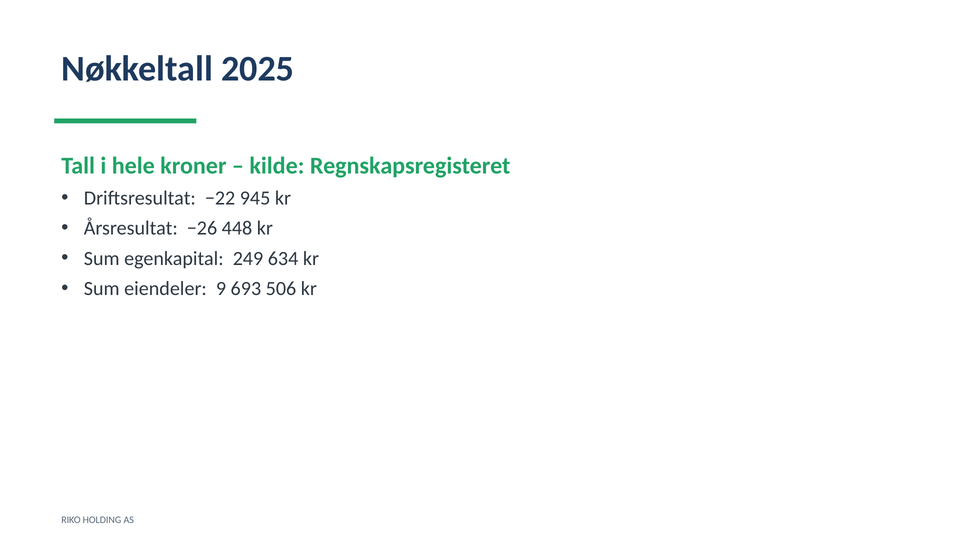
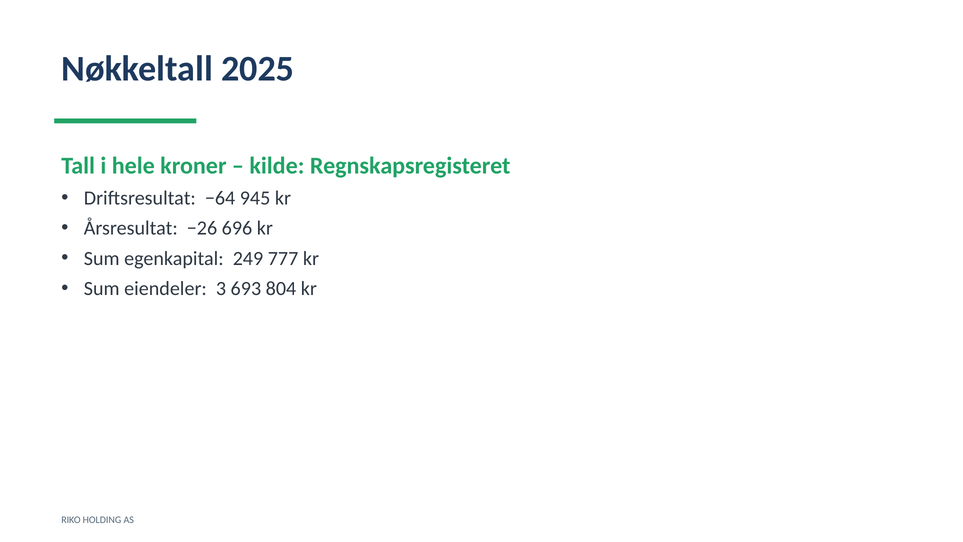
−22: −22 -> −64
448: 448 -> 696
634: 634 -> 777
9: 9 -> 3
506: 506 -> 804
